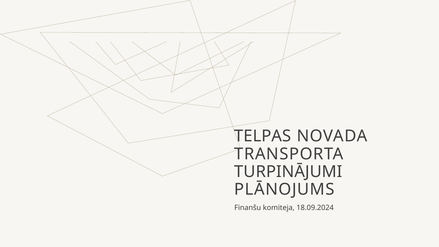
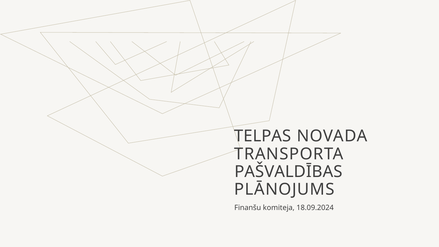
TURPINĀJUMI: TURPINĀJUMI -> PAŠVALDĪBAS
